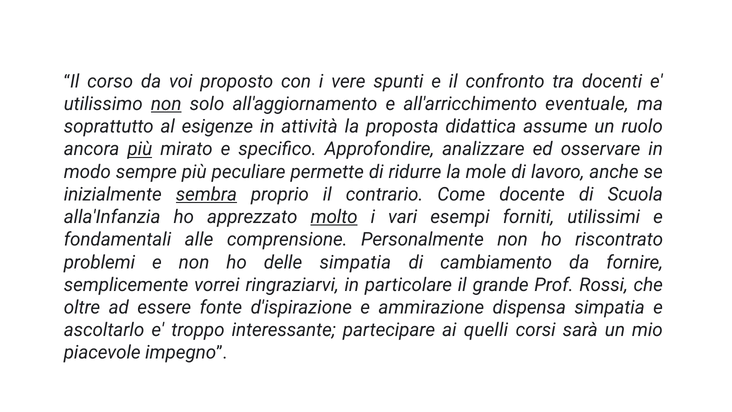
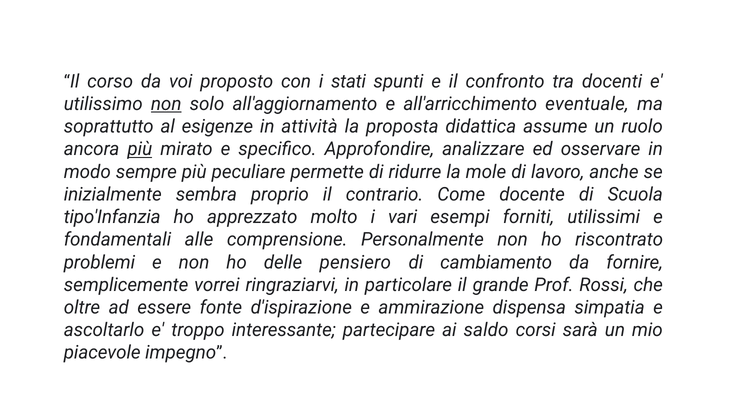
vere: vere -> stati
sembra underline: present -> none
alla'Infanzia: alla'Infanzia -> tipo'Infanzia
molto underline: present -> none
delle simpatia: simpatia -> pensiero
quelli: quelli -> saldo
